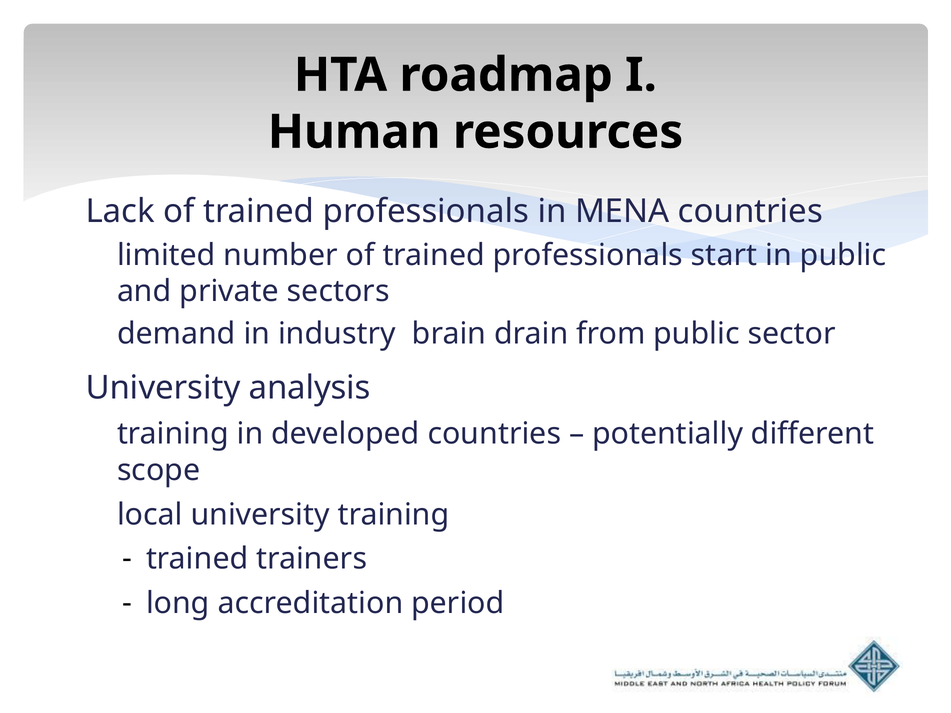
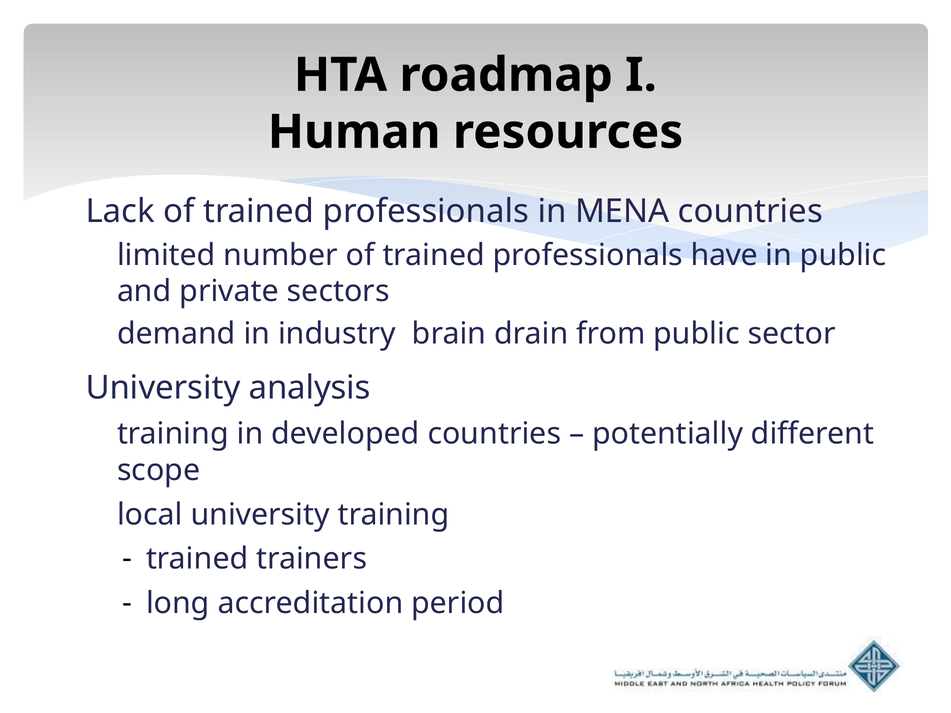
start: start -> have
